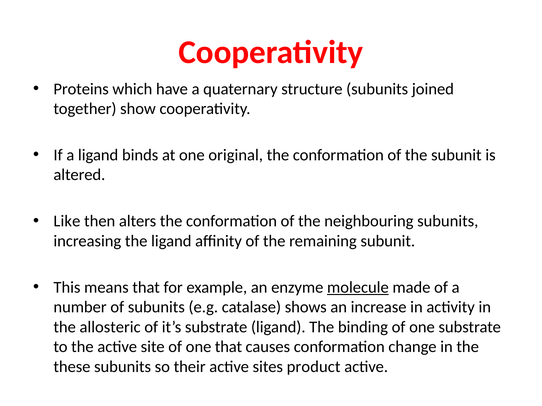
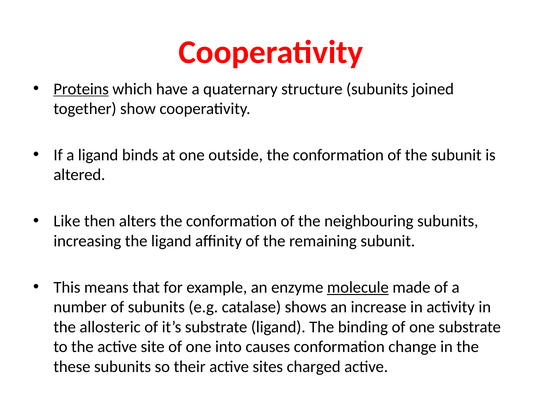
Proteins underline: none -> present
original: original -> outside
one that: that -> into
product: product -> charged
